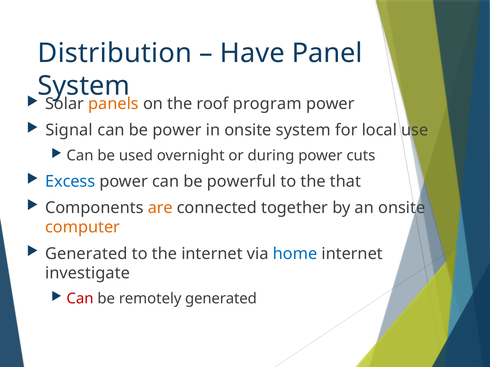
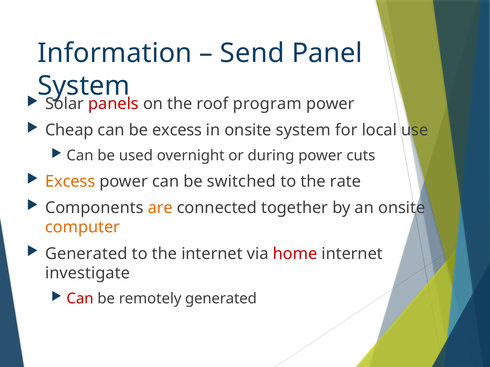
Distribution: Distribution -> Information
Have: Have -> Send
panels colour: orange -> red
Signal: Signal -> Cheap
be power: power -> excess
Excess at (70, 182) colour: blue -> orange
powerful: powerful -> switched
that: that -> rate
home colour: blue -> red
